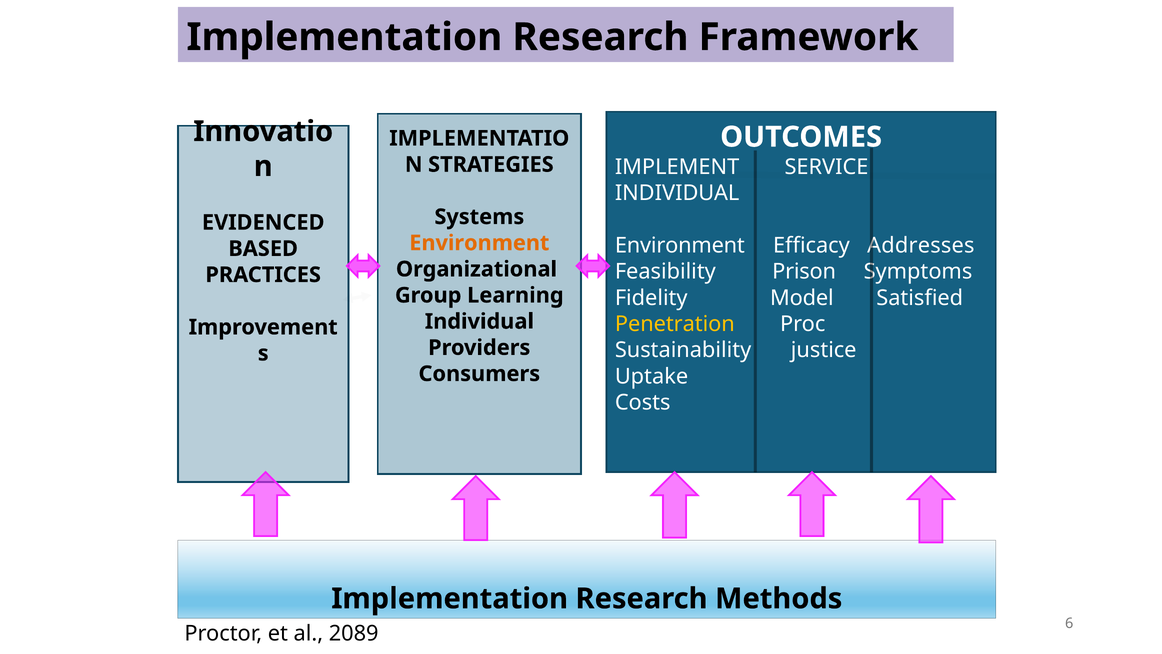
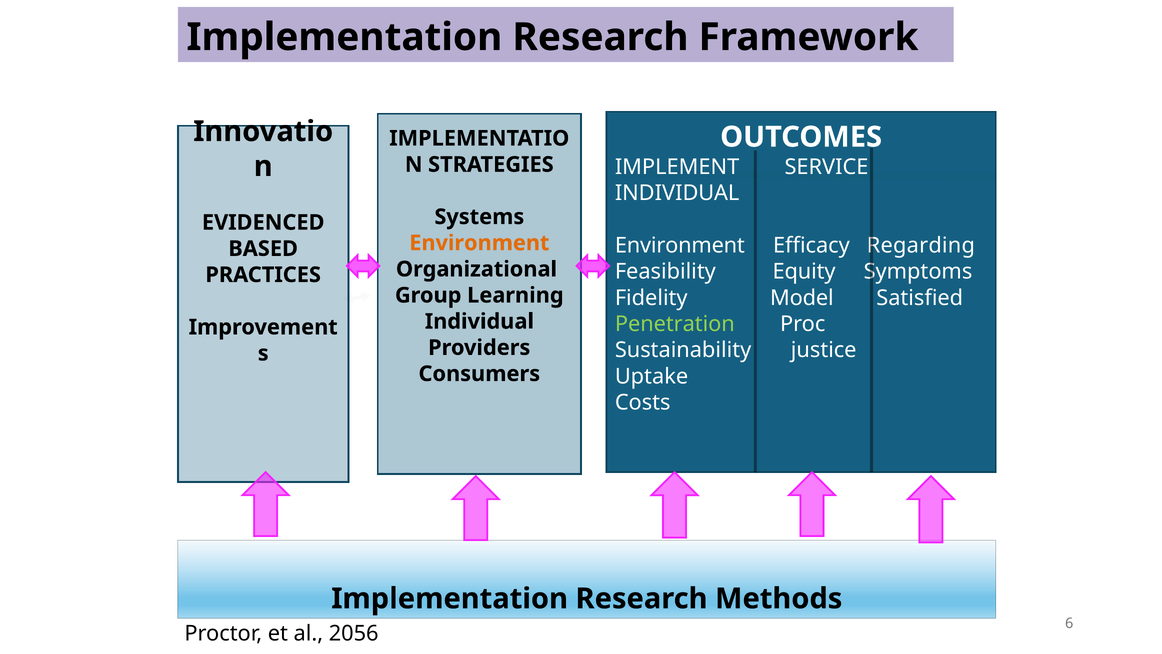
Addresses: Addresses -> Regarding
Prison: Prison -> Equity
Penetration colour: yellow -> light green
2089: 2089 -> 2056
